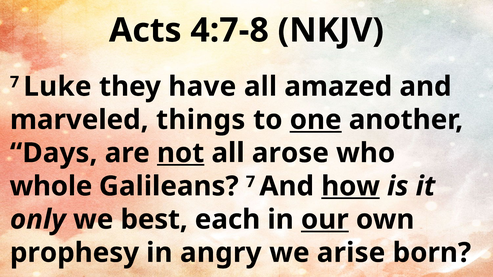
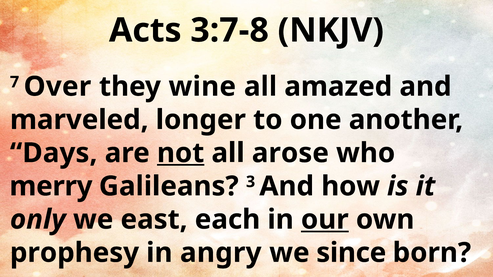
4:7-8: 4:7-8 -> 3:7-8
Luke: Luke -> Over
have: have -> wine
things: things -> longer
one underline: present -> none
whole: whole -> merry
Galileans 7: 7 -> 3
how underline: present -> none
best: best -> east
arise: arise -> since
